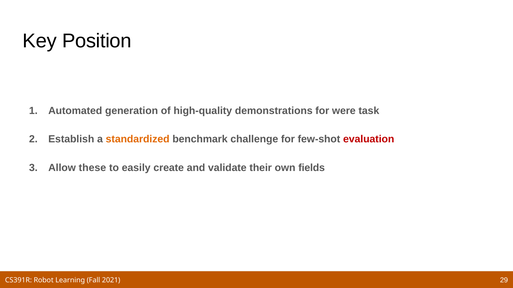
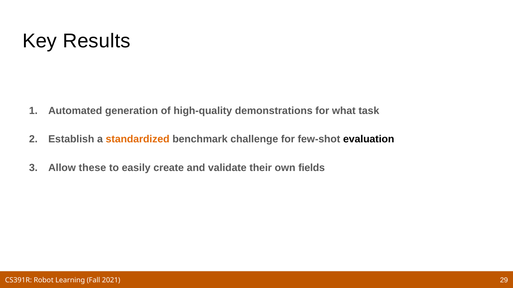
Position: Position -> Results
were: were -> what
evaluation colour: red -> black
